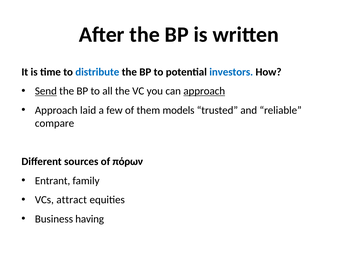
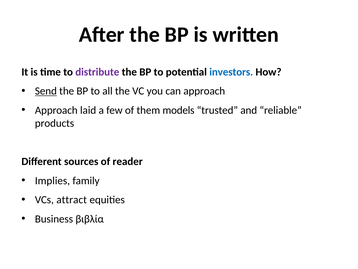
distribute colour: blue -> purple
approach at (204, 91) underline: present -> none
compare: compare -> products
πόρων: πόρων -> reader
Entrant: Entrant -> Implies
having: having -> βιβλία
